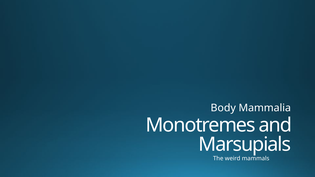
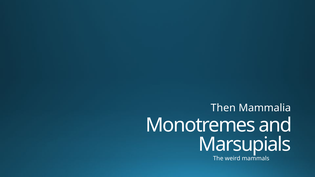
Body: Body -> Then
